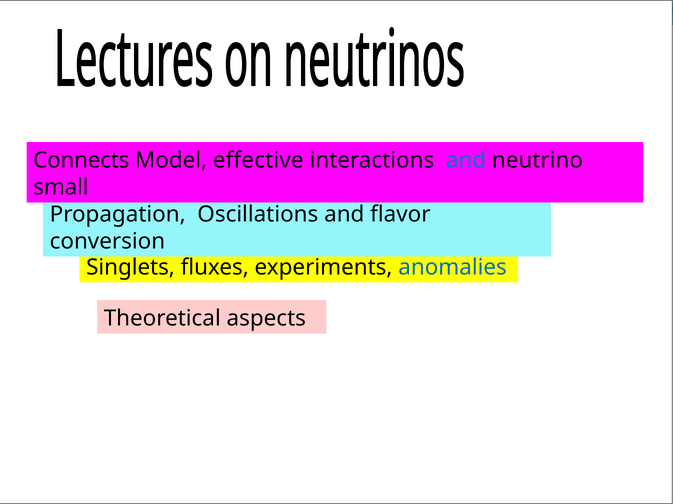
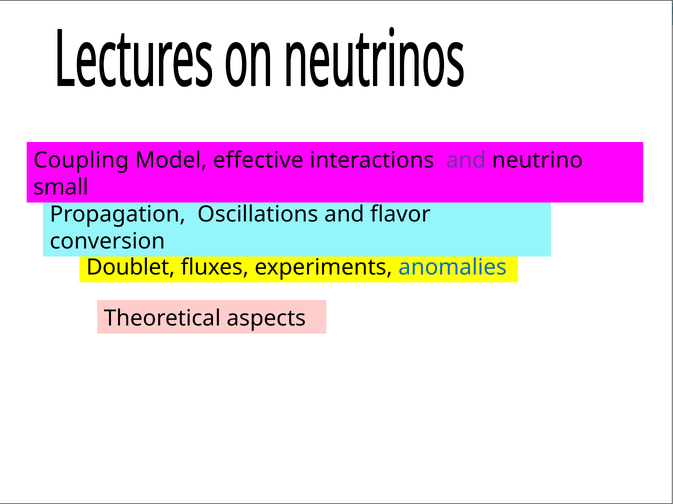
Connects: Connects -> Coupling
and at (466, 161) colour: blue -> purple
Singlets: Singlets -> Doublet
